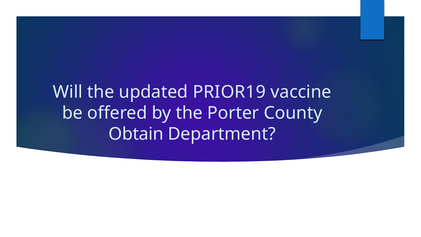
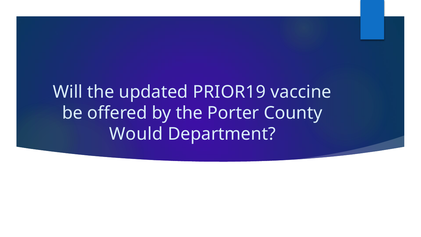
Obtain: Obtain -> Would
